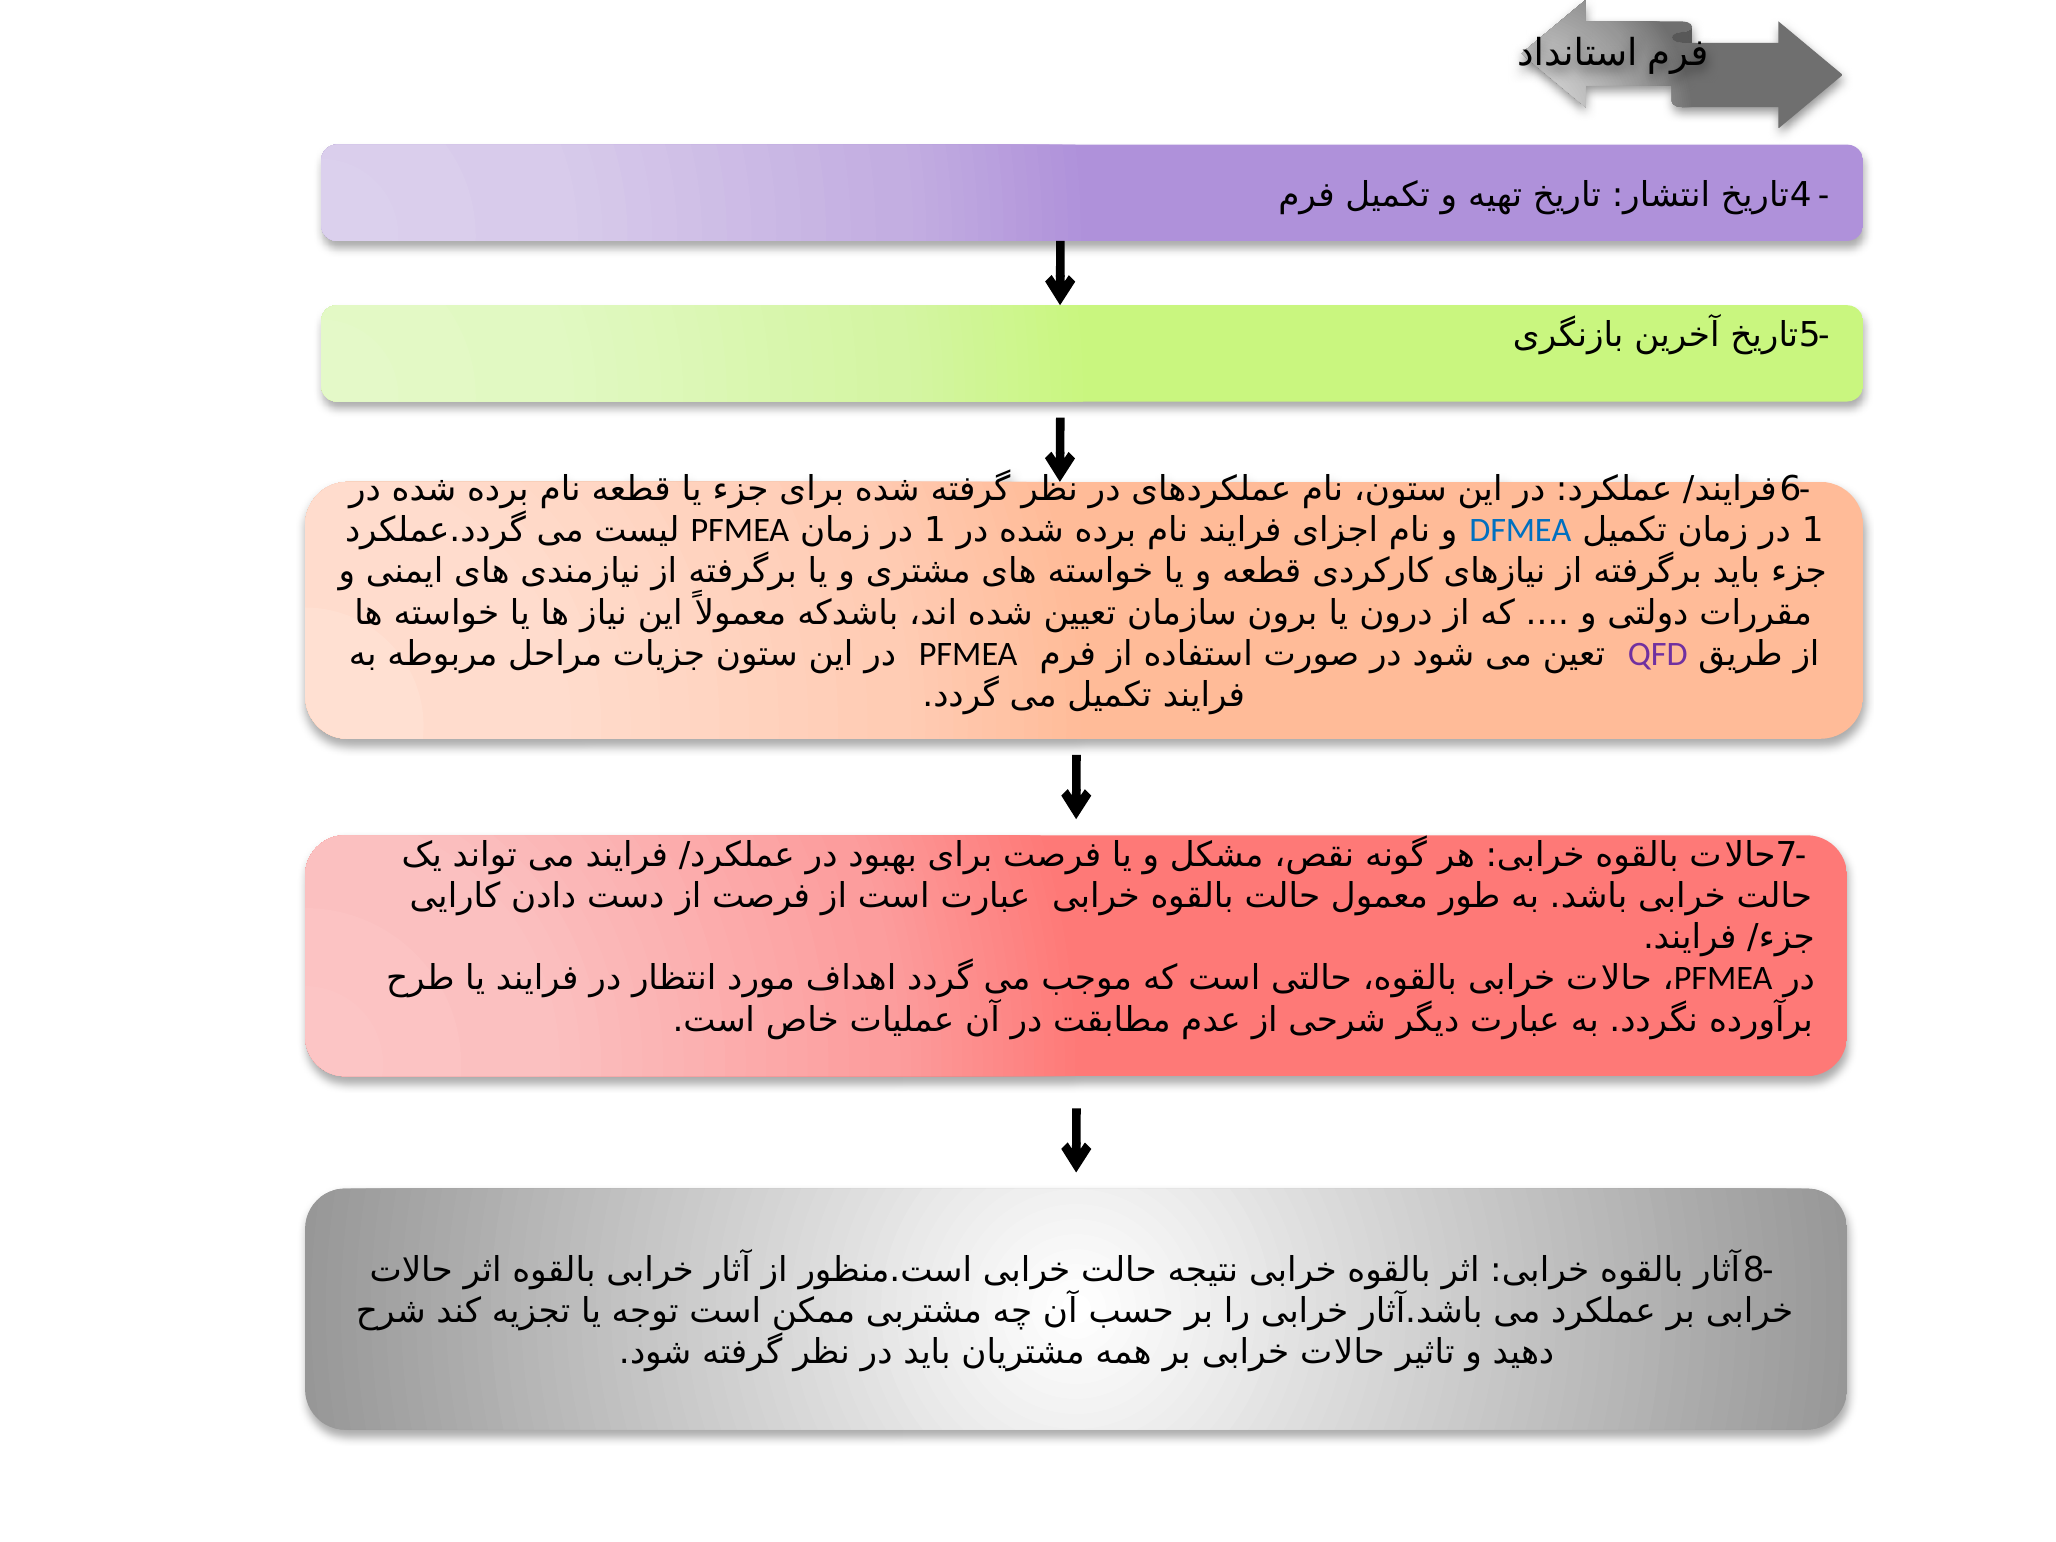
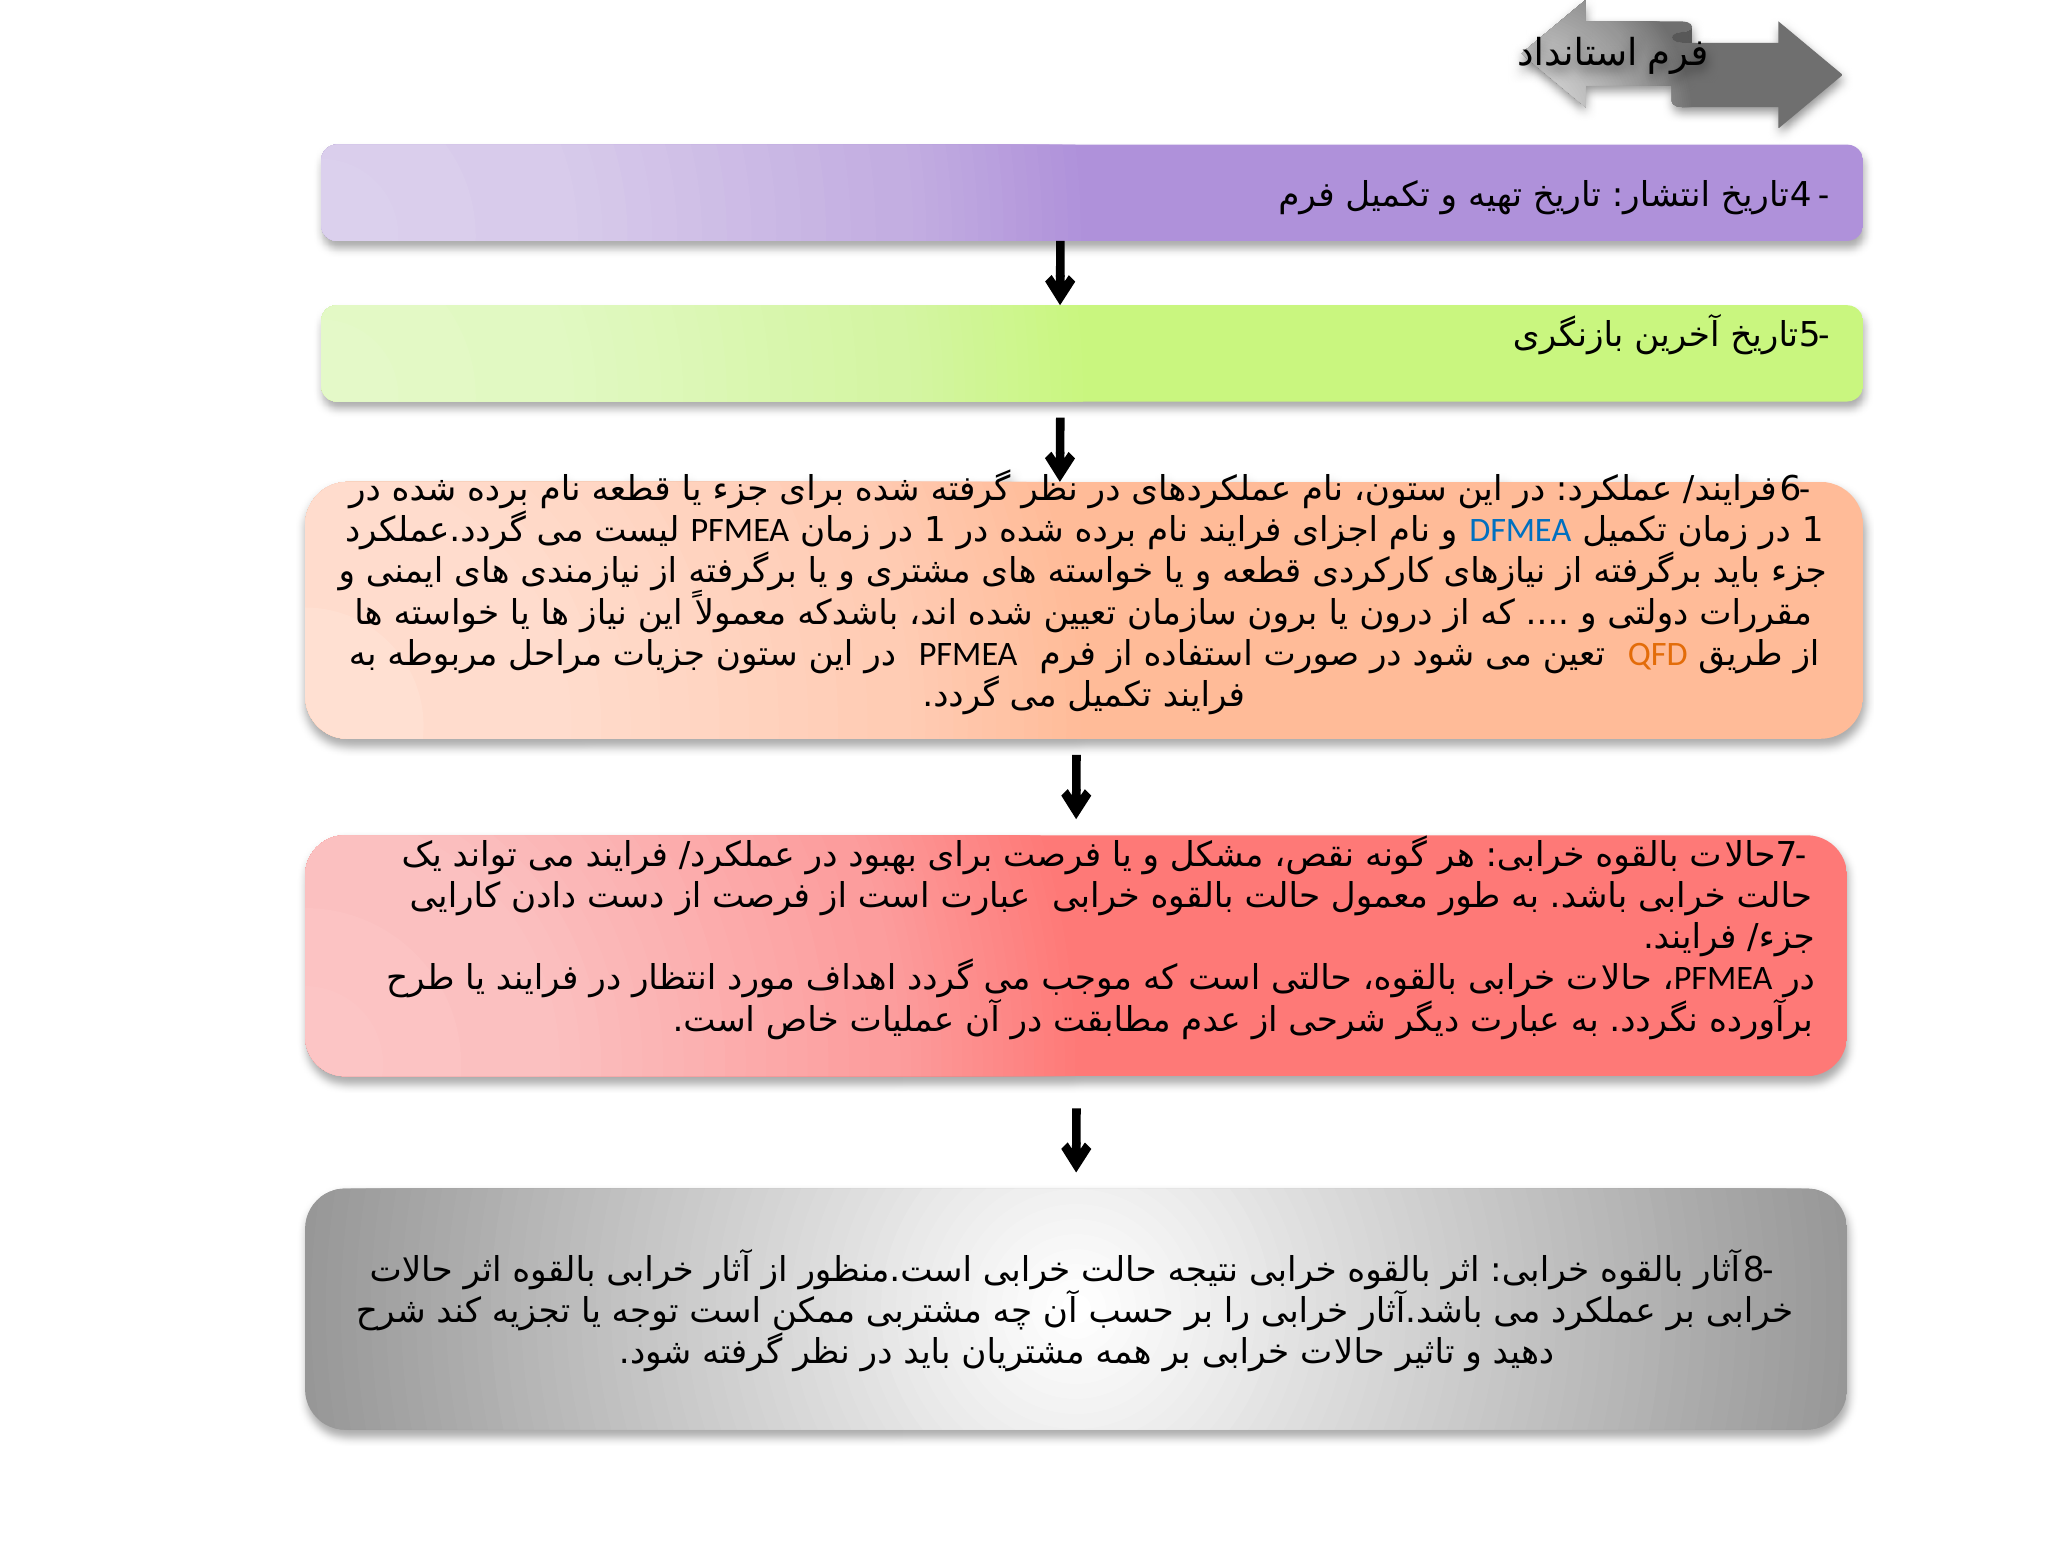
QFD colour: purple -> orange
